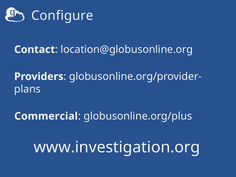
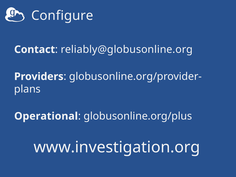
location@globusonline.org: location@globusonline.org -> reliably@globusonline.org
Commercial: Commercial -> Operational
